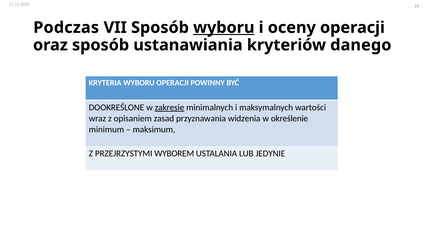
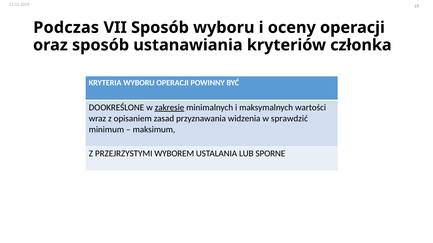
wyboru at (224, 28) underline: present -> none
danego: danego -> członka
określenie: określenie -> sprawdzić
JEDYNIE: JEDYNIE -> SPORNE
